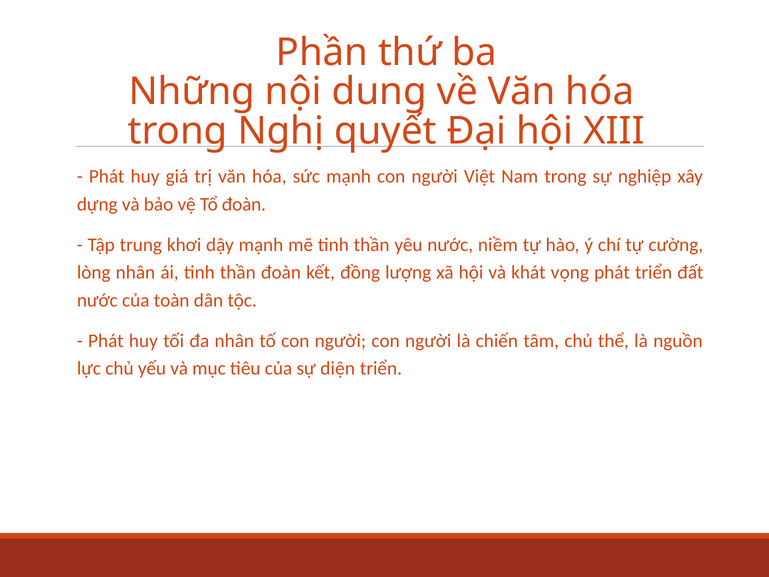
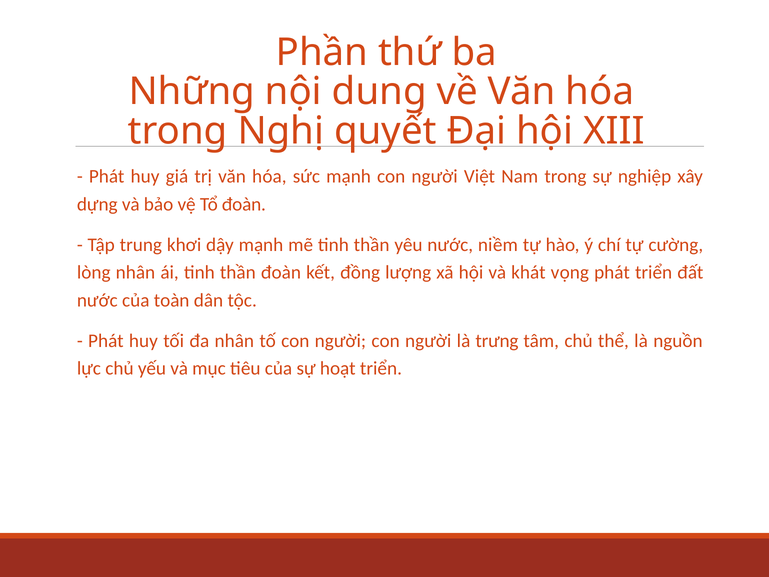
chiến: chiến -> trưng
diện: diện -> hoạt
